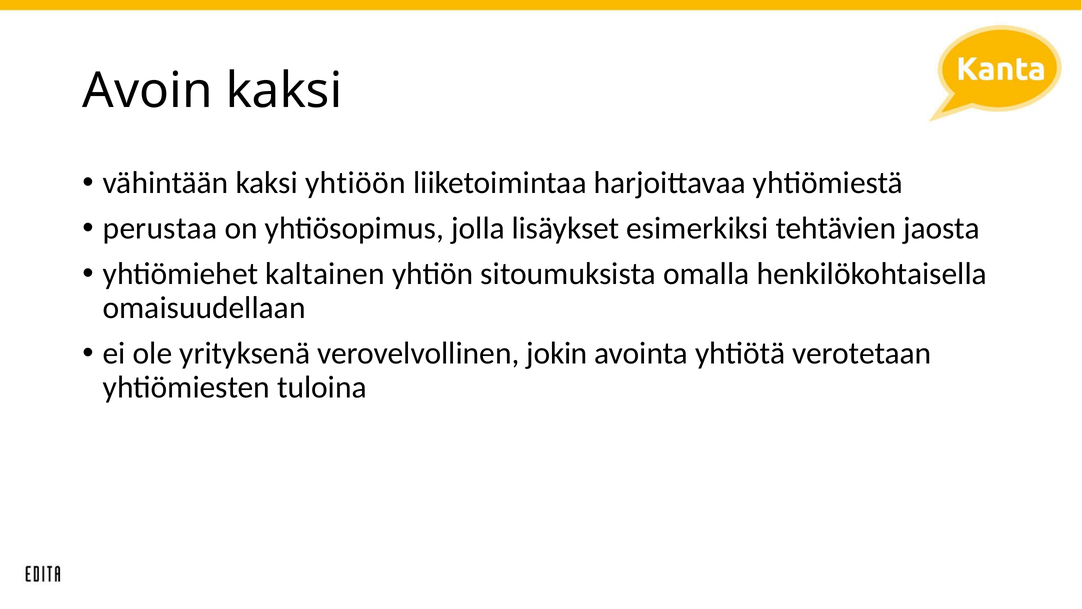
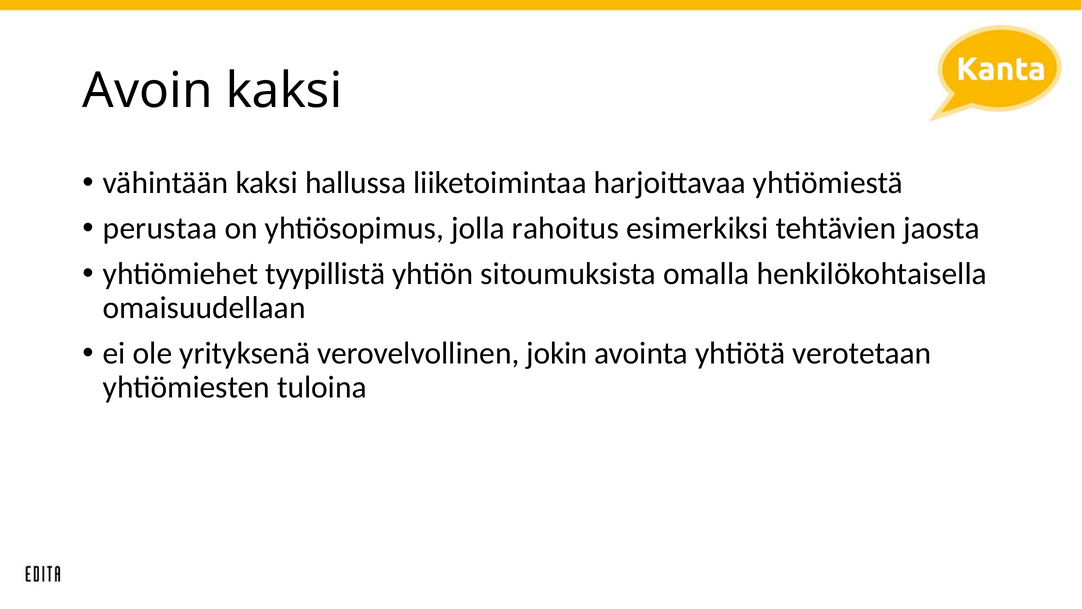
yhtiöön: yhtiöön -> hallussa
lisäykset: lisäykset -> rahoitus
kaltainen: kaltainen -> tyypillistä
